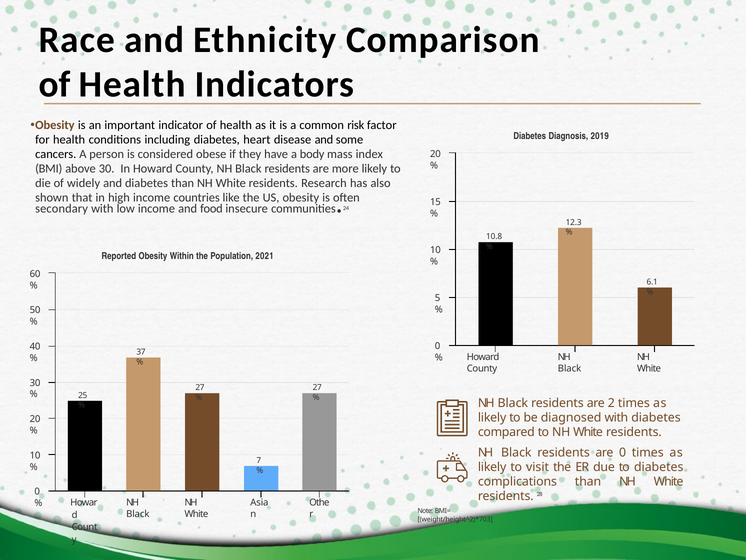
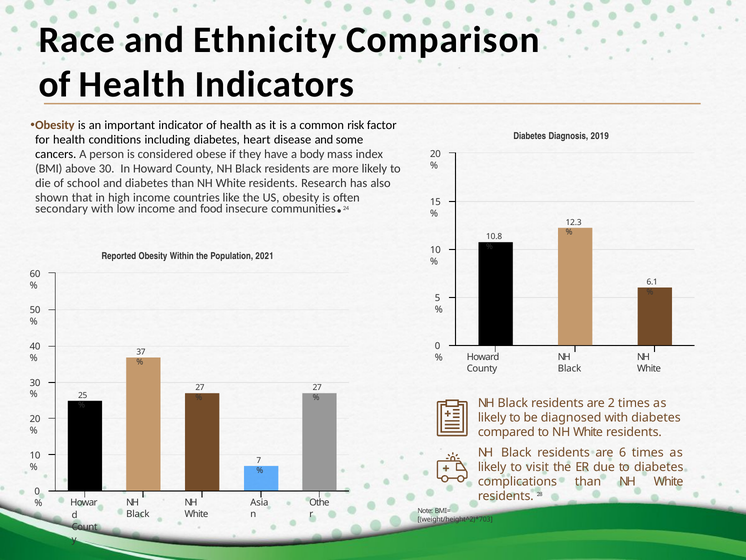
widely: widely -> school
are 0: 0 -> 6
